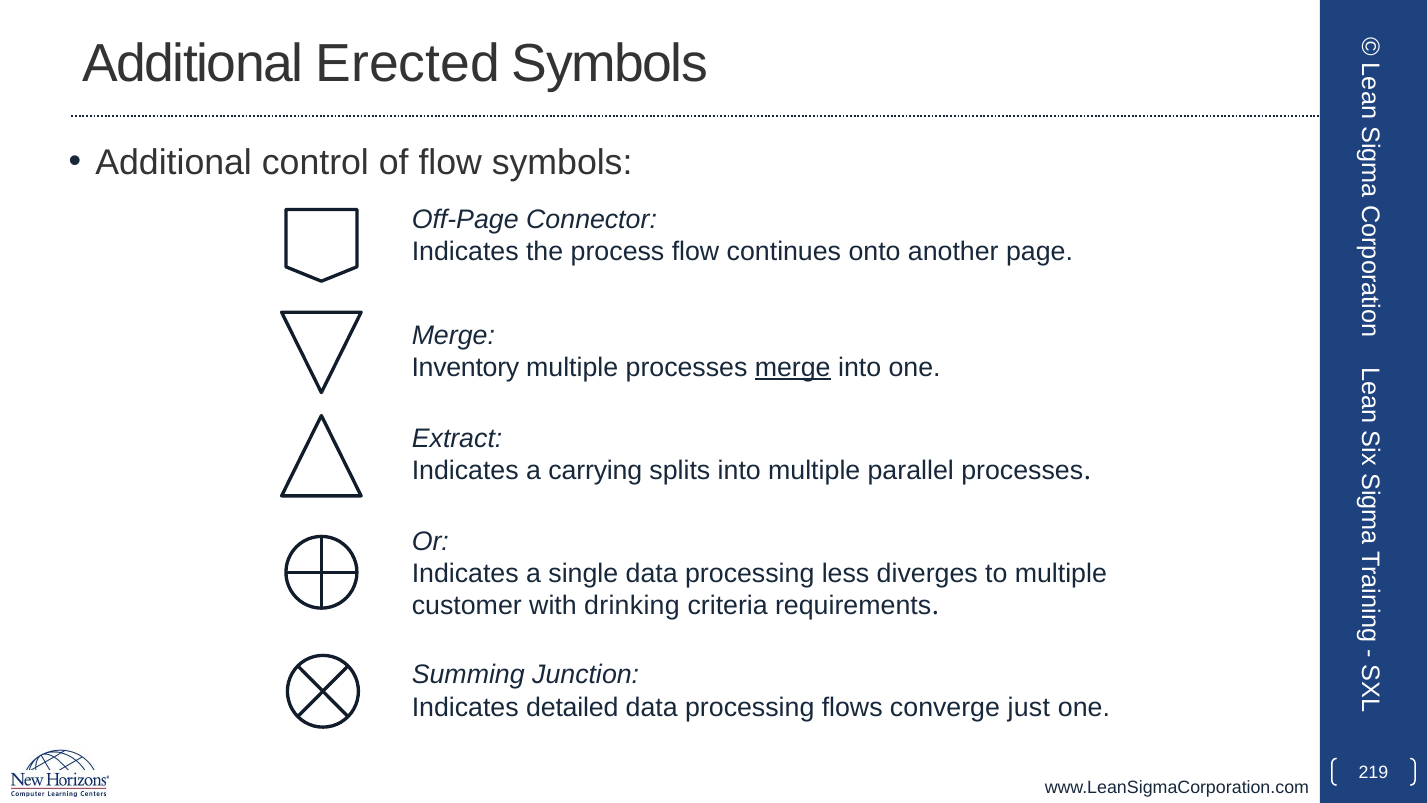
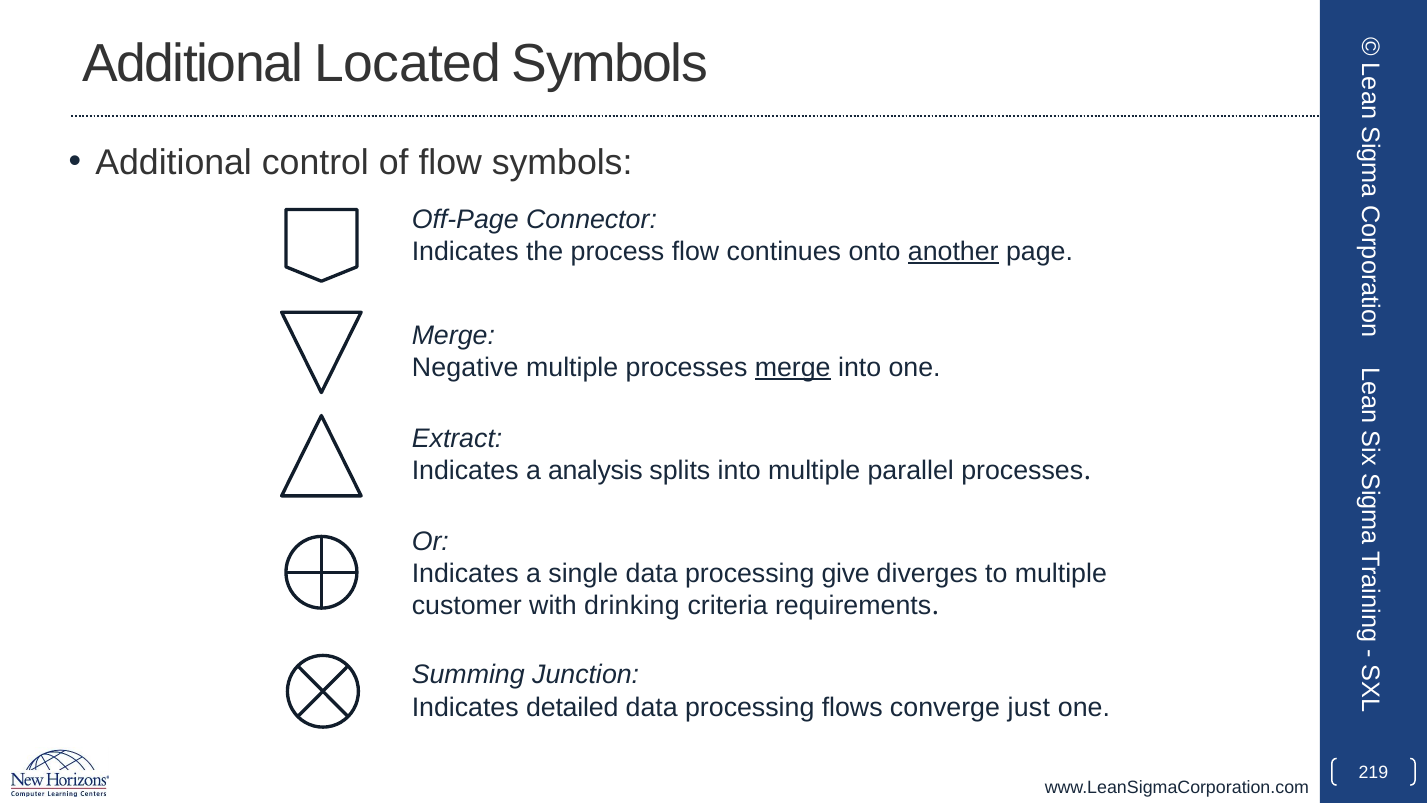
Erected: Erected -> Located
another underline: none -> present
Inventory: Inventory -> Negative
carrying: carrying -> analysis
less: less -> give
